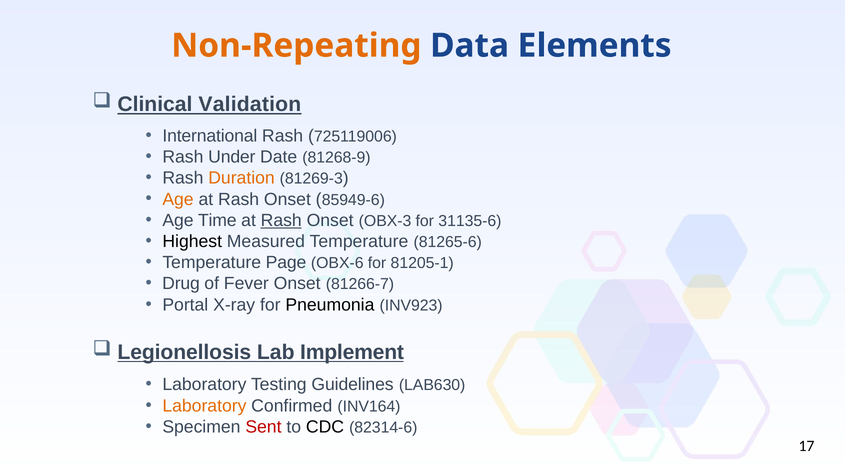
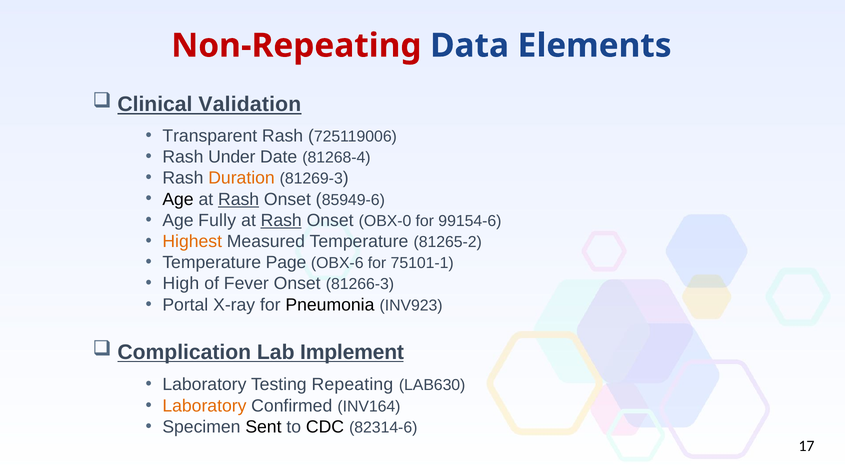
Non-Repeating colour: orange -> red
International: International -> Transparent
81268-9: 81268-9 -> 81268-4
Age at (178, 199) colour: orange -> black
Rash at (239, 199) underline: none -> present
Time: Time -> Fully
OBX-3: OBX-3 -> OBX-0
31135-6: 31135-6 -> 99154-6
Highest colour: black -> orange
81265-6: 81265-6 -> 81265-2
81205-1: 81205-1 -> 75101-1
Drug: Drug -> High
81266-7: 81266-7 -> 81266-3
Legionellosis: Legionellosis -> Complication
Guidelines: Guidelines -> Repeating
Sent colour: red -> black
